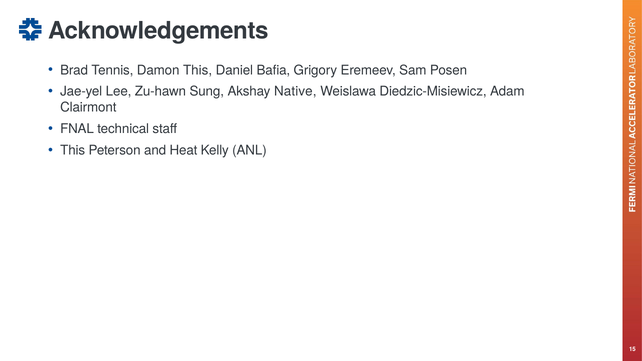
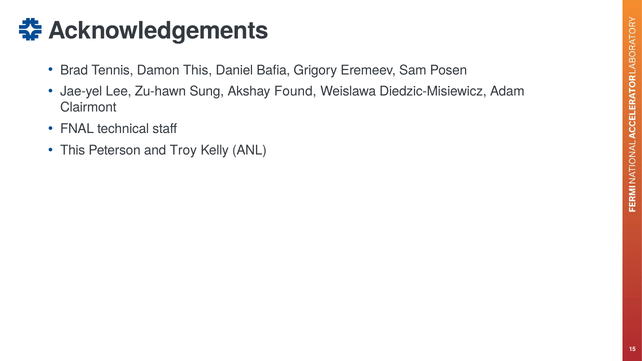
Native: Native -> Found
Heat: Heat -> Troy
